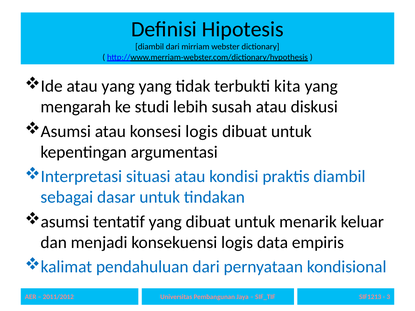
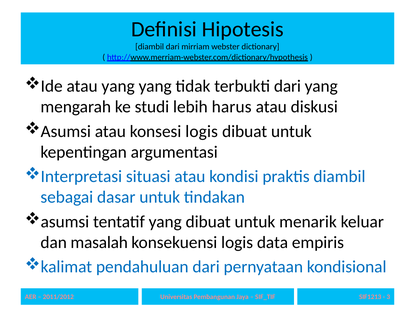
terbukti kita: kita -> dari
susah: susah -> harus
menjadi: menjadi -> masalah
